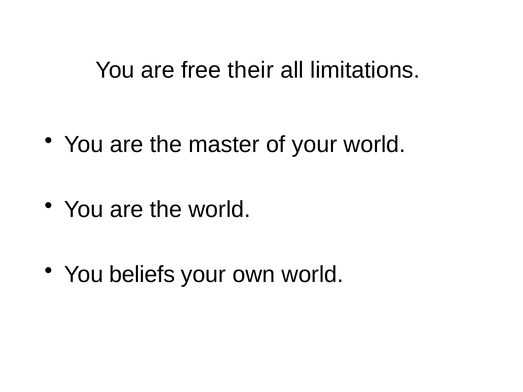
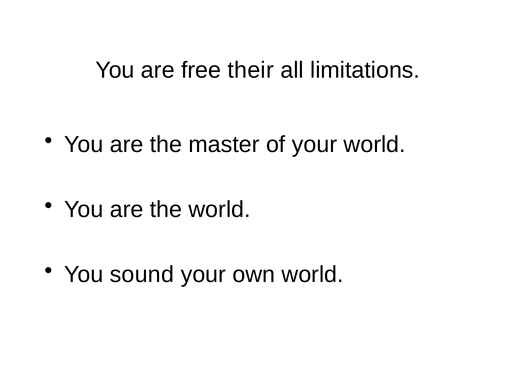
beliefs: beliefs -> sound
